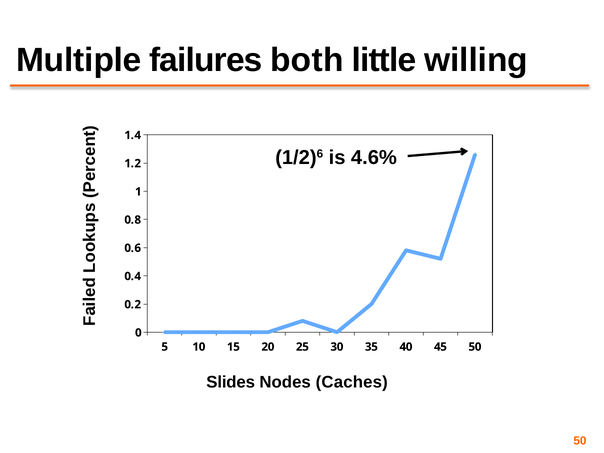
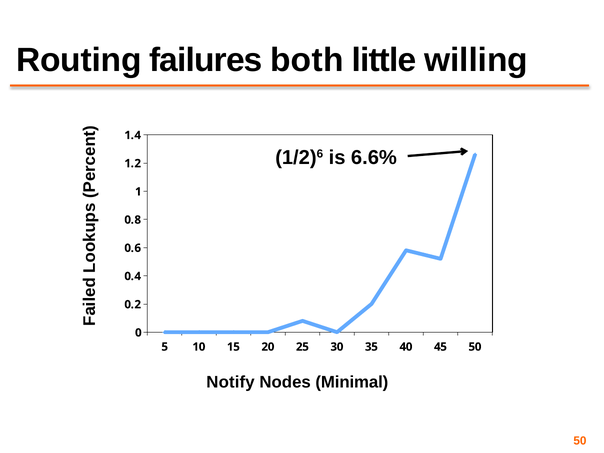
Multiple: Multiple -> Routing
4.6%: 4.6% -> 6.6%
Slides: Slides -> Notify
Caches: Caches -> Minimal
